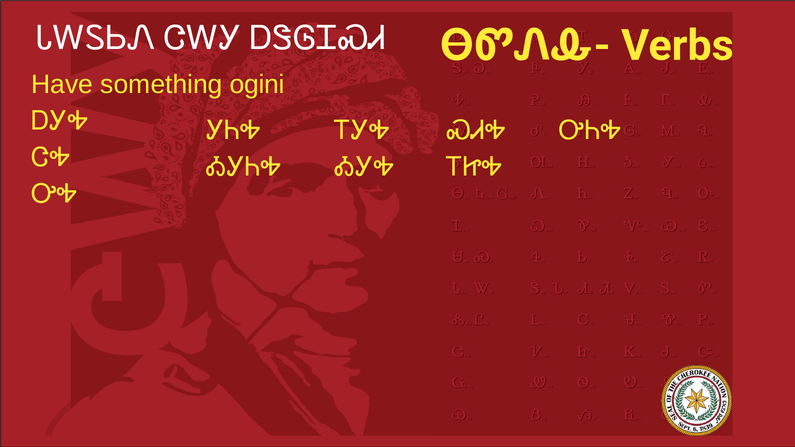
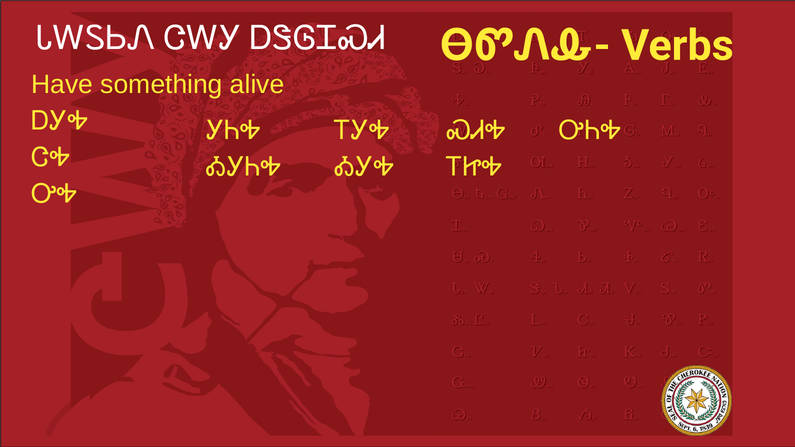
ogini: ogini -> alive
